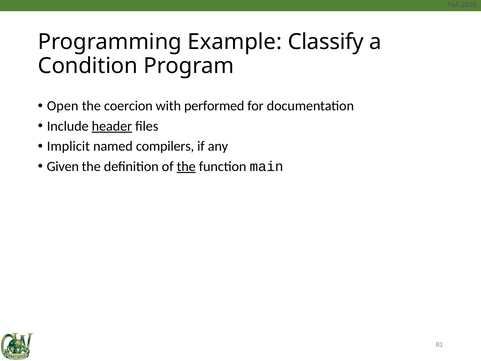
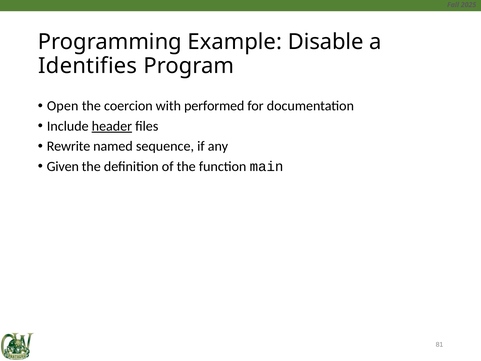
Classify: Classify -> Disable
Condition: Condition -> Identifies
Implicit: Implicit -> Rewrite
compilers: compilers -> sequence
the at (186, 166) underline: present -> none
